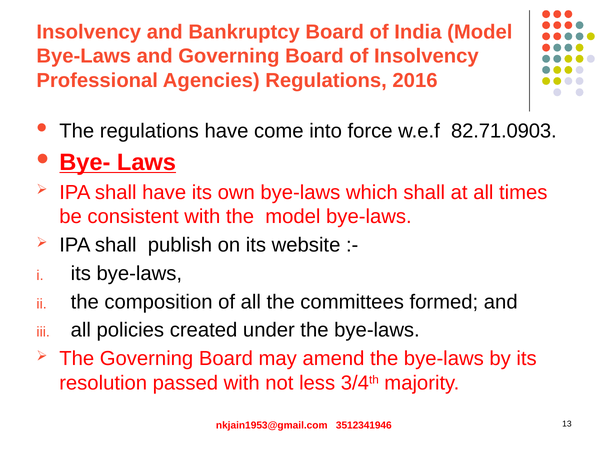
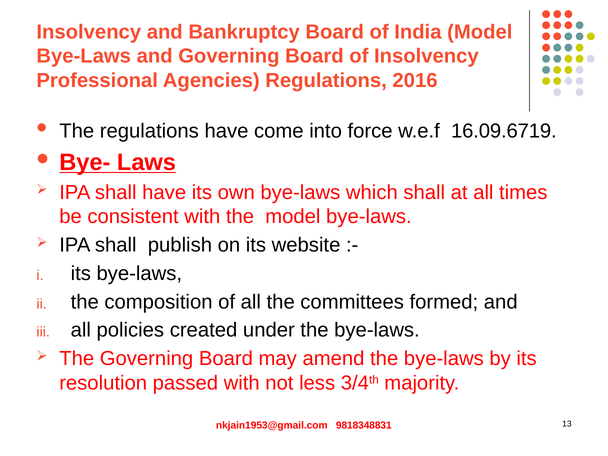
82.71.0903: 82.71.0903 -> 16.09.6719
3512341946: 3512341946 -> 9818348831
